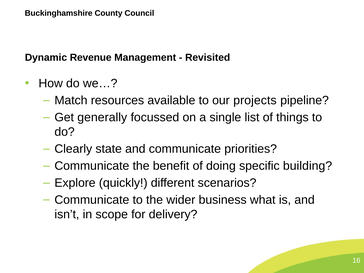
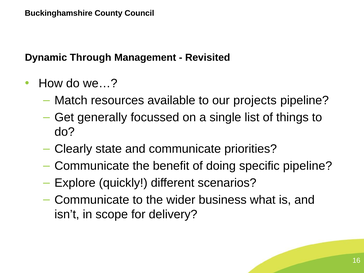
Revenue: Revenue -> Through
specific building: building -> pipeline
